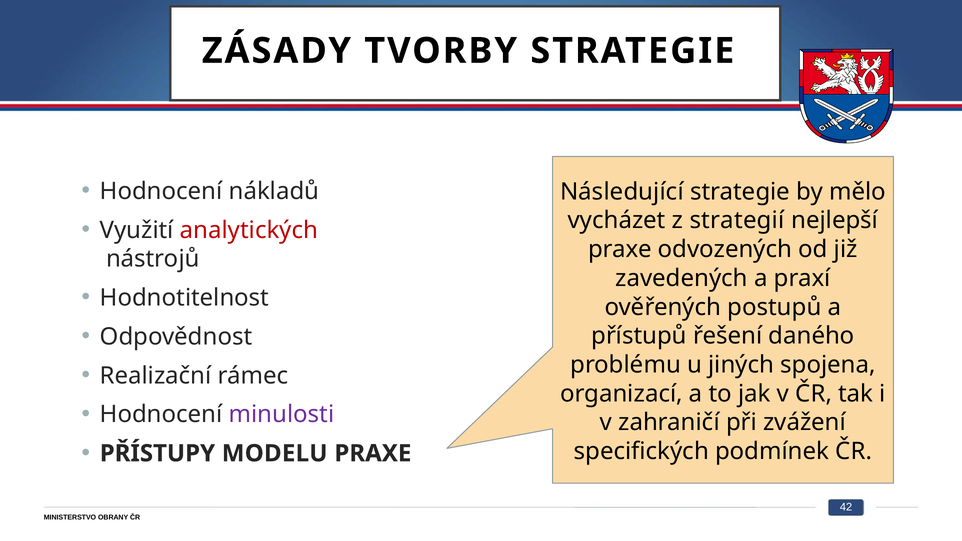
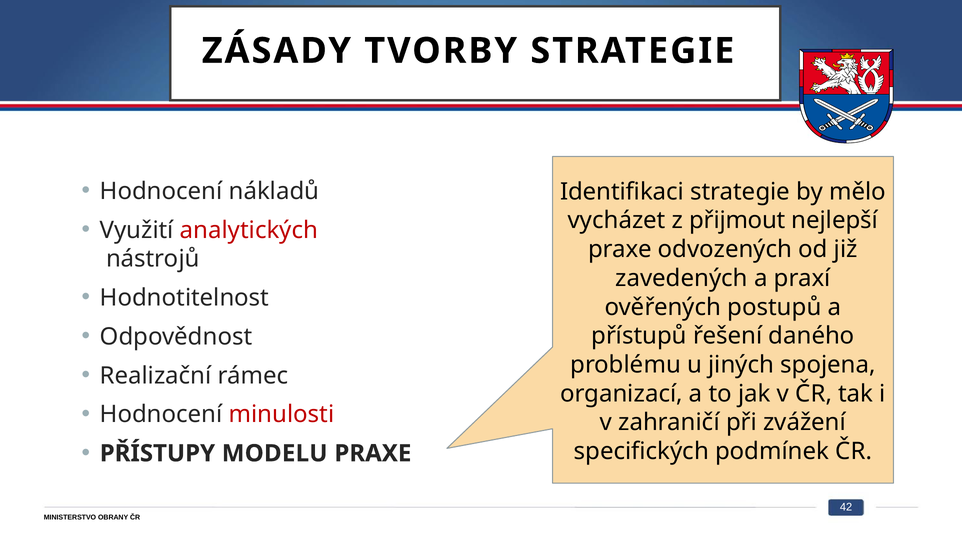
Následující: Následující -> Identifikaci
strategií: strategií -> přijmout
minulosti colour: purple -> red
